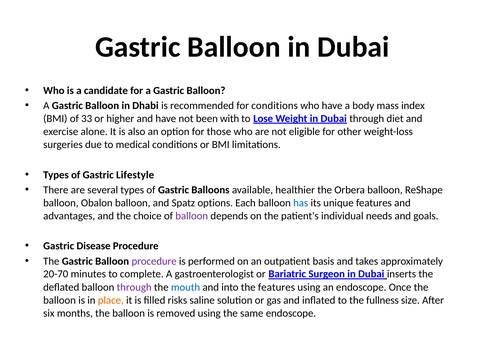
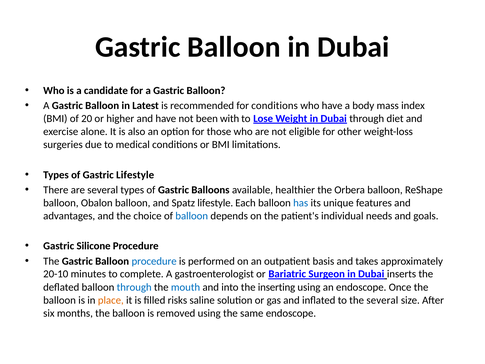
Dhabi: Dhabi -> Latest
33: 33 -> 20
Spatz options: options -> lifestyle
balloon at (192, 216) colour: purple -> blue
Disease: Disease -> Silicone
procedure at (154, 261) colour: purple -> blue
20-70: 20-70 -> 20-10
through at (134, 287) colour: purple -> blue
the features: features -> inserting
the fullness: fullness -> several
